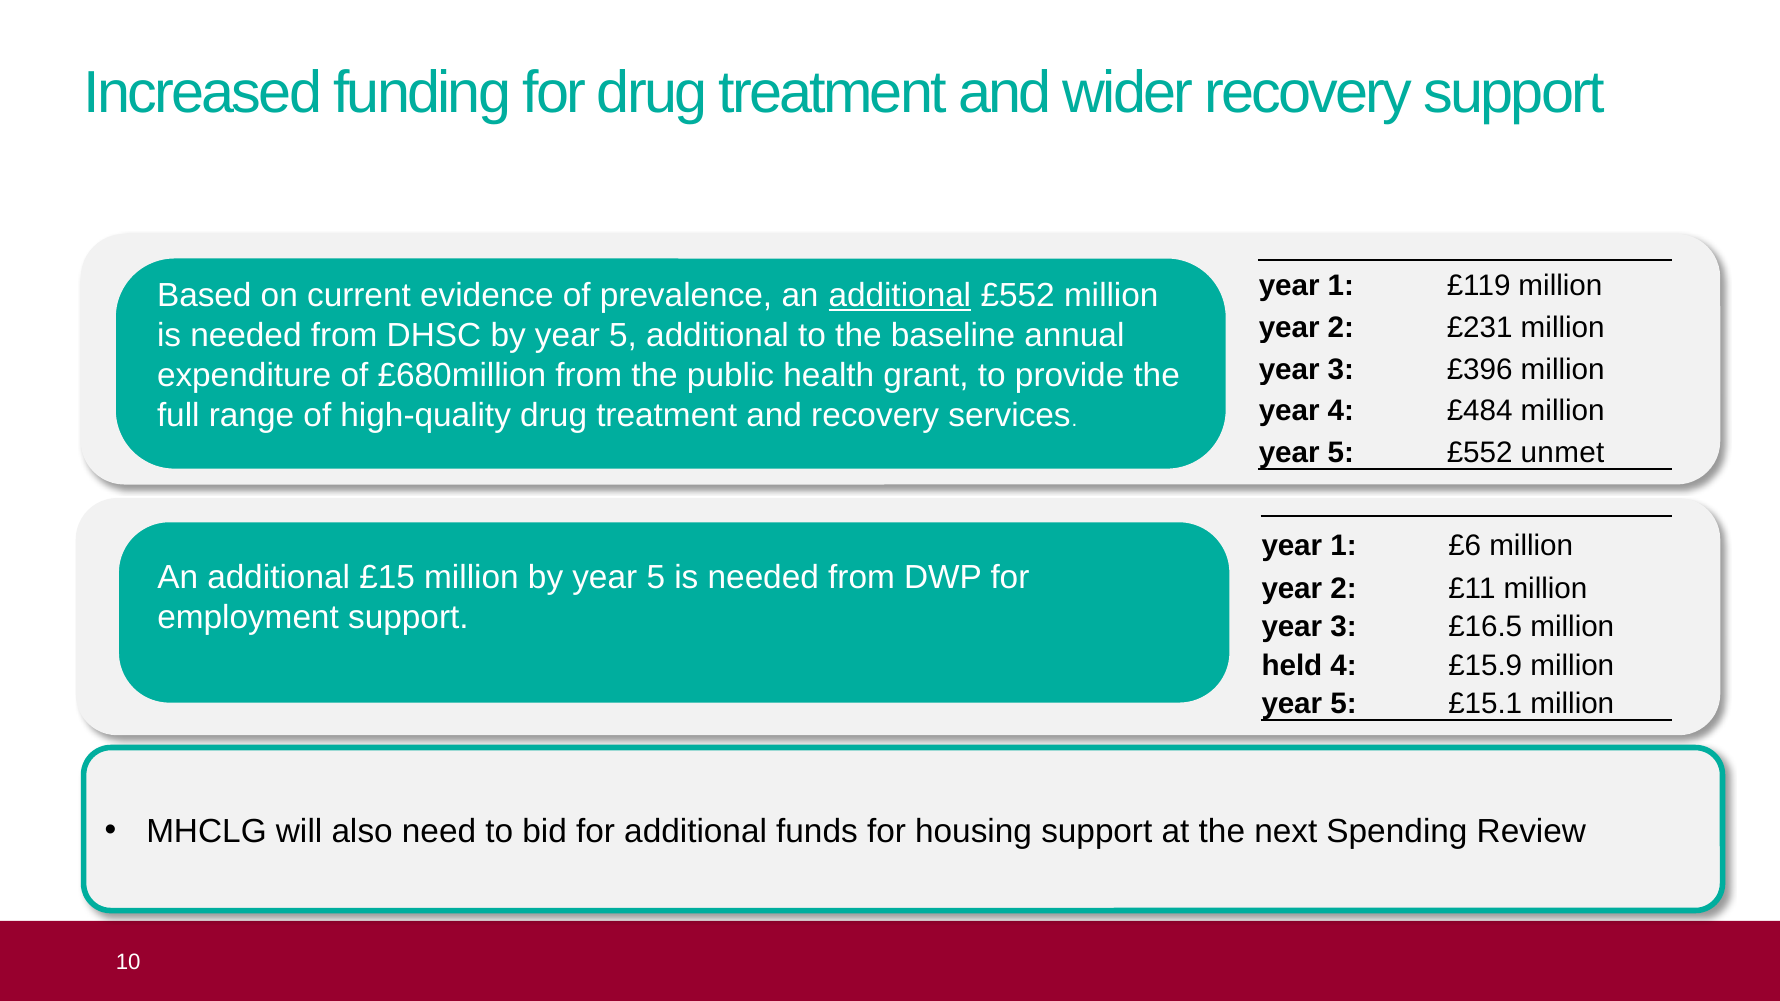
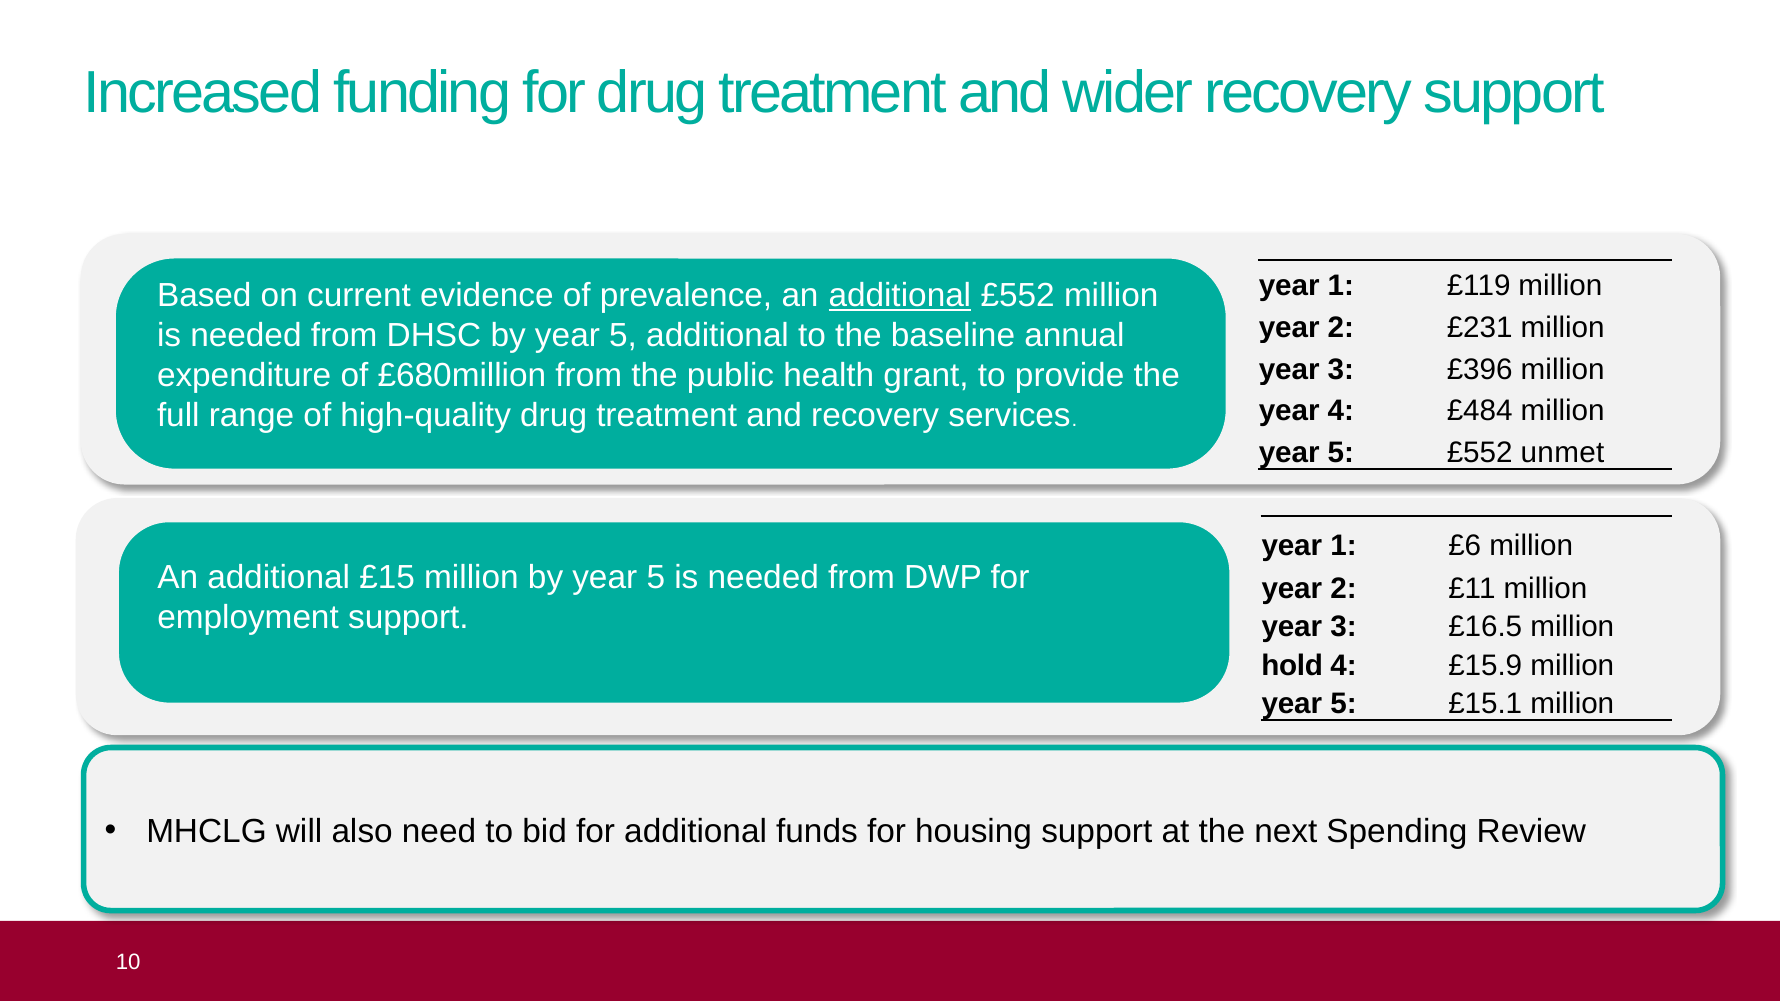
held: held -> hold
